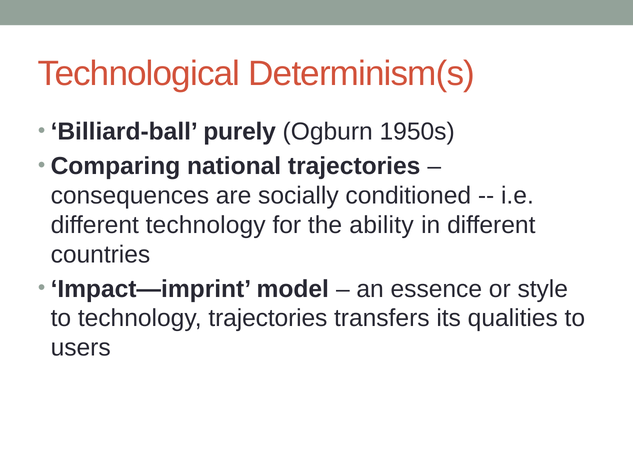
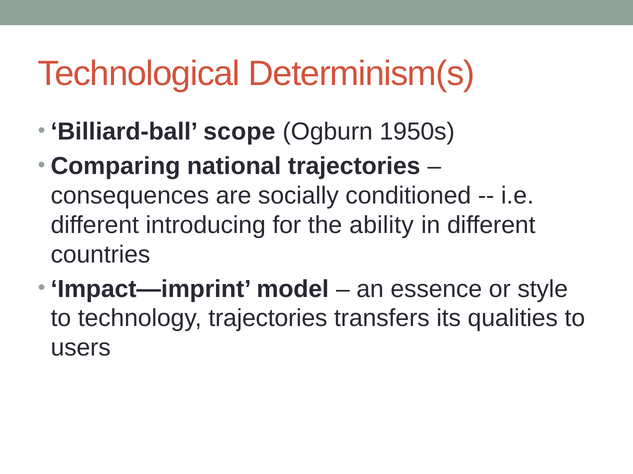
purely: purely -> scope
different technology: technology -> introducing
